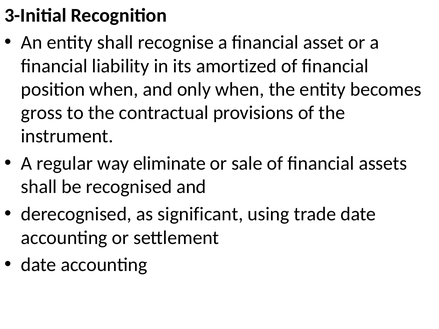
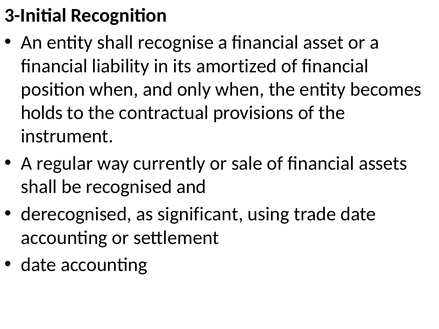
gross: gross -> holds
eliminate: eliminate -> currently
